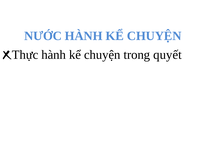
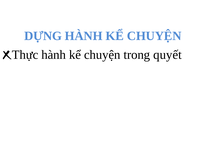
NƯỚC: NƯỚC -> DỰNG
